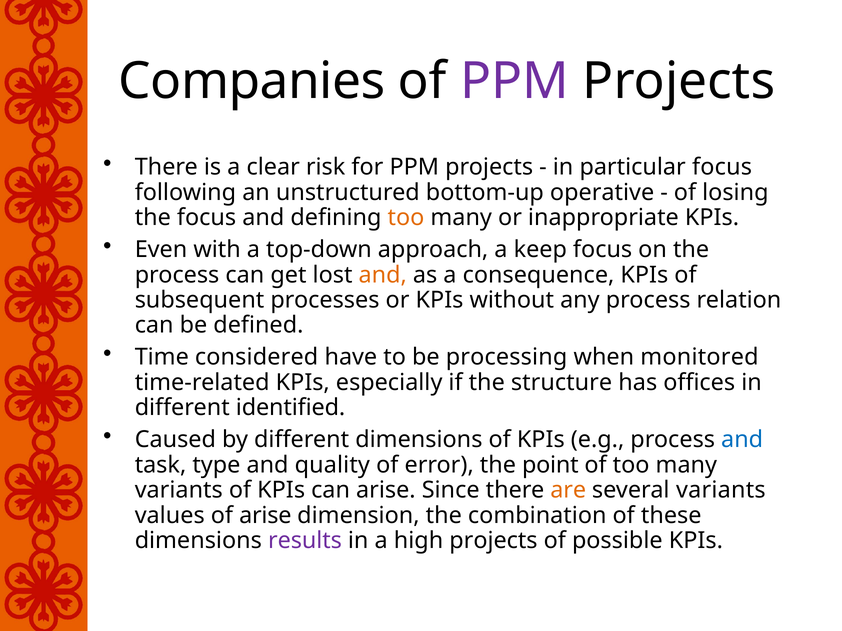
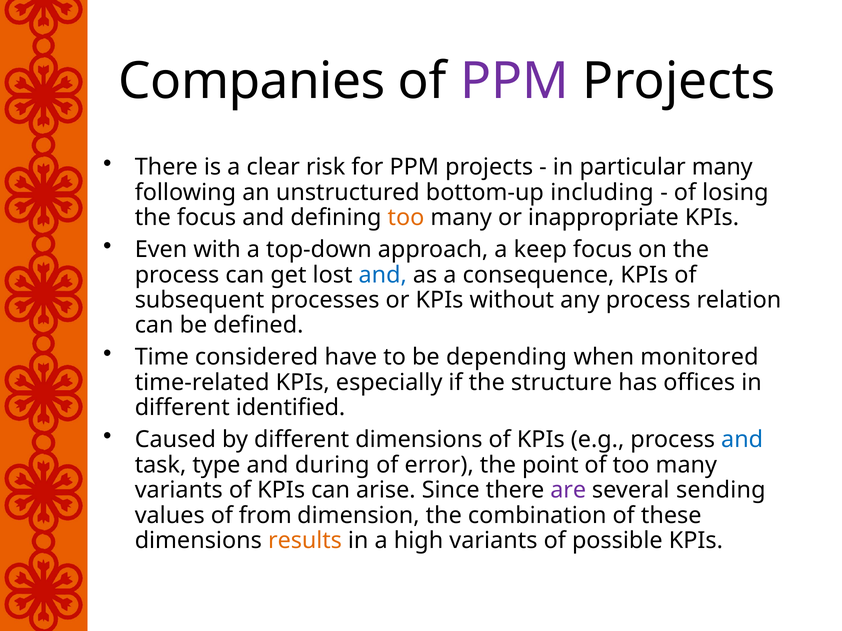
particular focus: focus -> many
operative: operative -> including
and at (383, 275) colour: orange -> blue
processing: processing -> depending
quality: quality -> during
are colour: orange -> purple
several variants: variants -> sending
of arise: arise -> from
results colour: purple -> orange
high projects: projects -> variants
